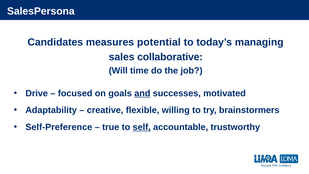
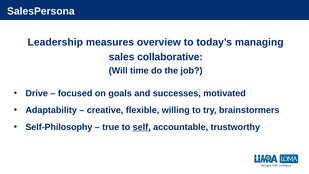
Candidates: Candidates -> Leadership
potential: potential -> overview
and underline: present -> none
Self-Preference: Self-Preference -> Self-Philosophy
